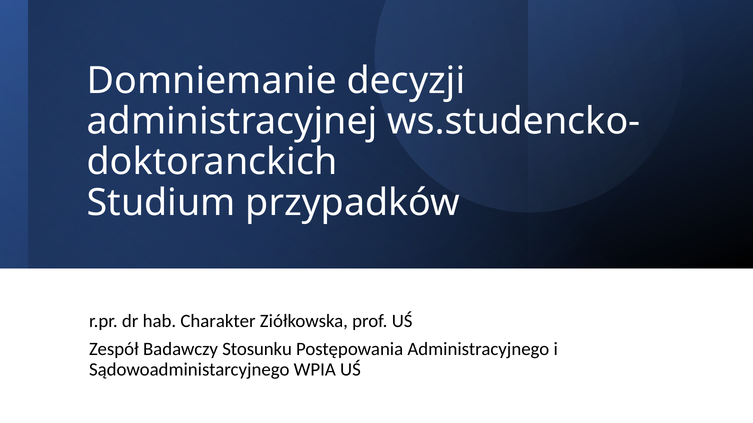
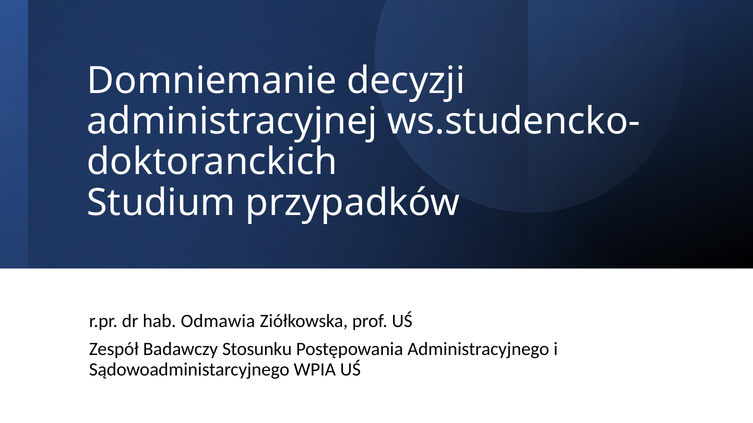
Charakter: Charakter -> Odmawia
